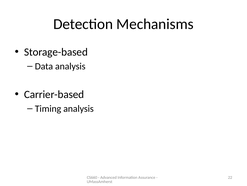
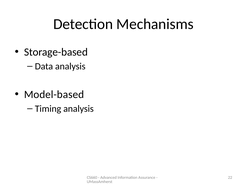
Carrier-based: Carrier-based -> Model-based
